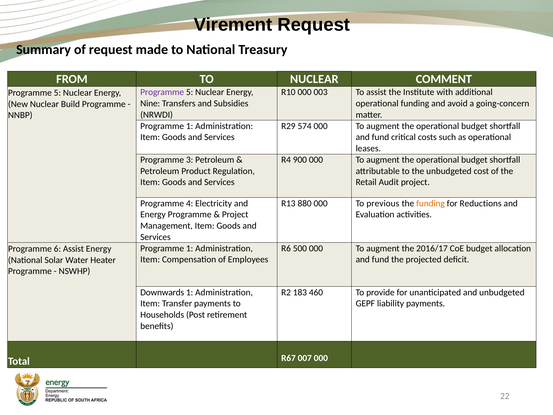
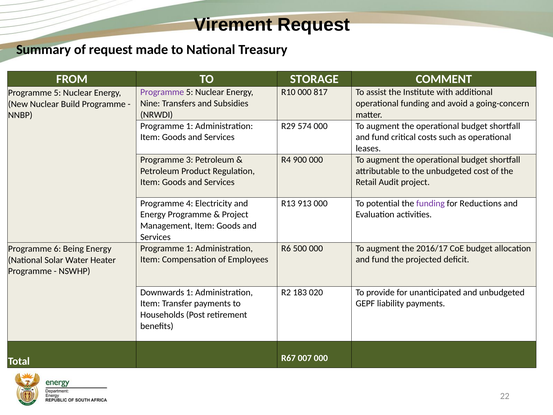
TO NUCLEAR: NUCLEAR -> STORAGE
003: 003 -> 817
880: 880 -> 913
previous: previous -> potential
funding at (431, 203) colour: orange -> purple
6 Assist: Assist -> Being
460: 460 -> 020
